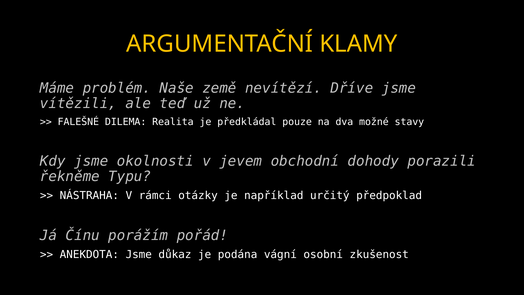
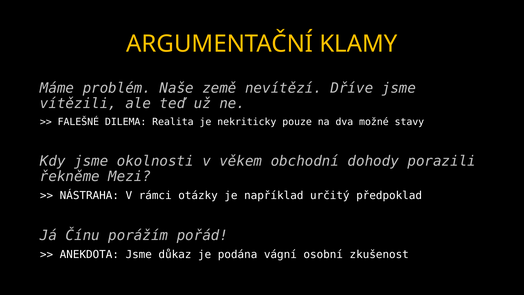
předkládal: předkládal -> nekriticky
jevem: jevem -> věkem
Typu: Typu -> Mezi
